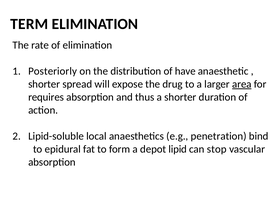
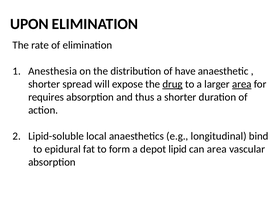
TERM: TERM -> UPON
Posteriorly: Posteriorly -> Anesthesia
drug underline: none -> present
penetration: penetration -> longitudinal
can stop: stop -> area
